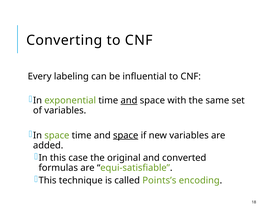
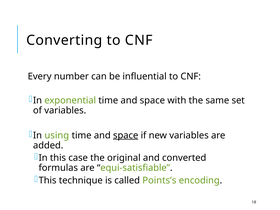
labeling: labeling -> number
and at (129, 100) underline: present -> none
In space: space -> using
